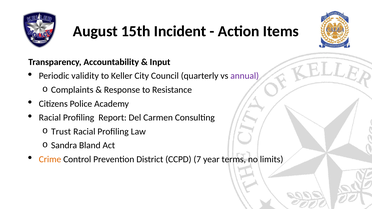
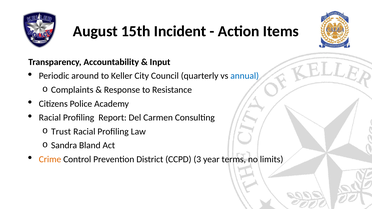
validity: validity -> around
annual colour: purple -> blue
7: 7 -> 3
